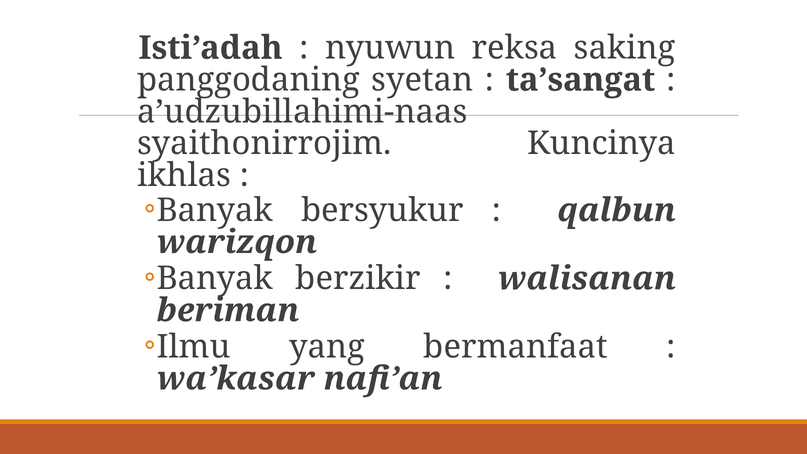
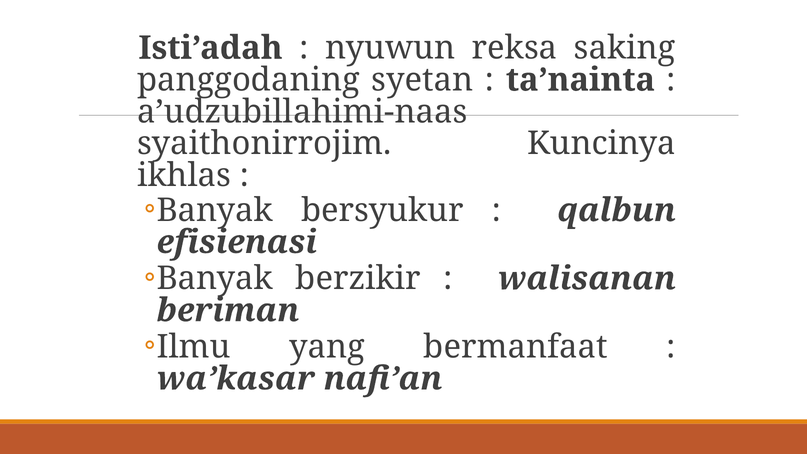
ta’sangat: ta’sangat -> ta’nainta
warizqon: warizqon -> efisienasi
